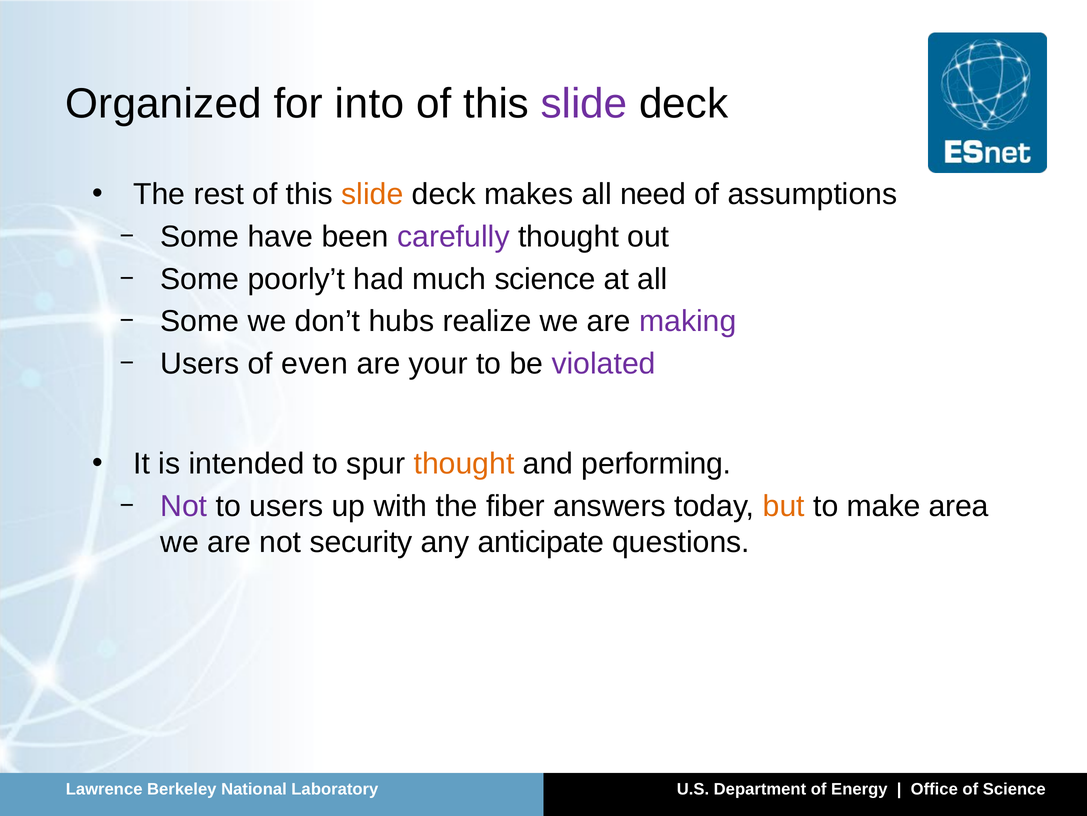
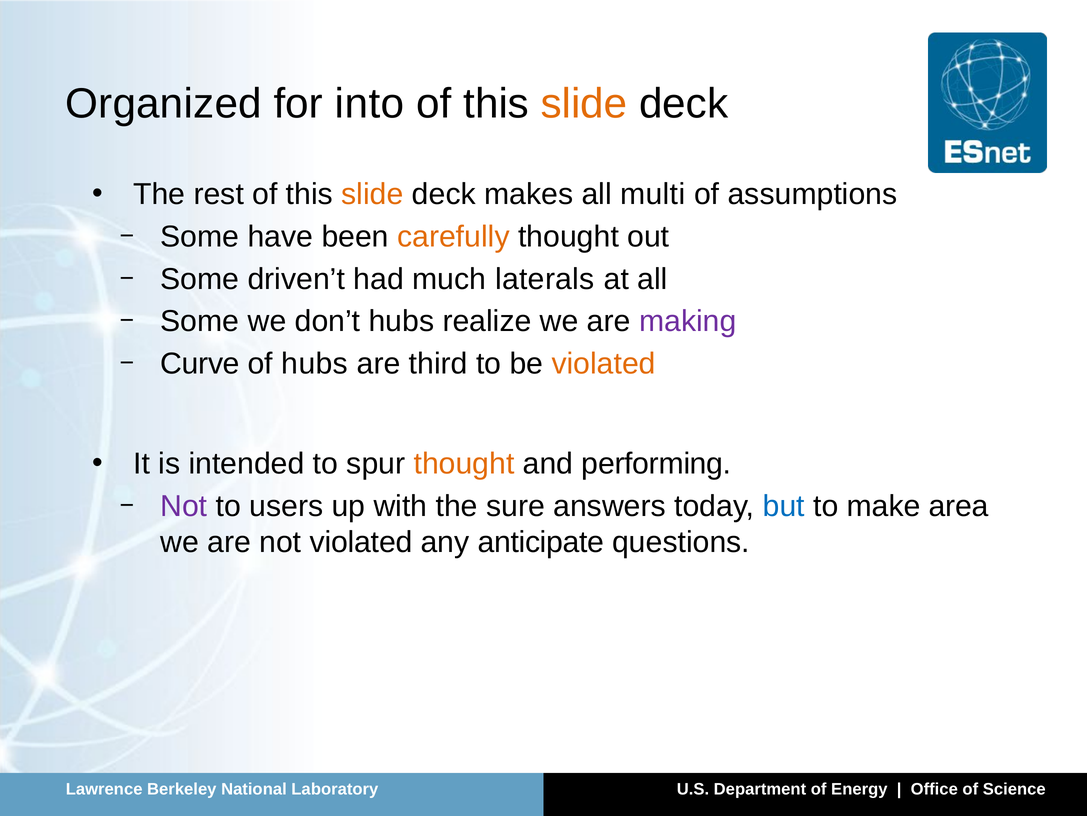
slide at (584, 103) colour: purple -> orange
need: need -> multi
carefully colour: purple -> orange
poorly’t: poorly’t -> driven’t
much science: science -> laterals
Users at (200, 364): Users -> Curve
of even: even -> hubs
your: your -> third
violated at (604, 364) colour: purple -> orange
fiber: fiber -> sure
but colour: orange -> blue
not security: security -> violated
